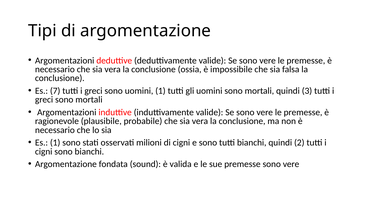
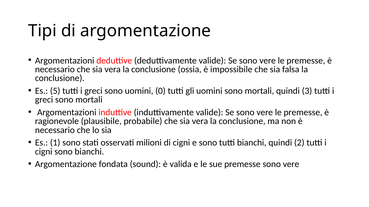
7: 7 -> 5
uomini 1: 1 -> 0
